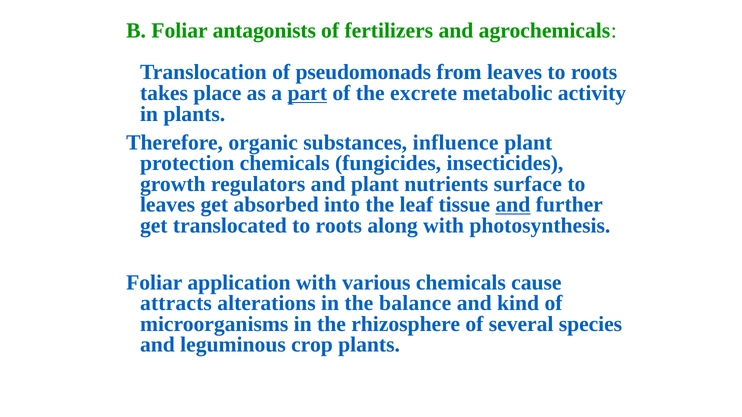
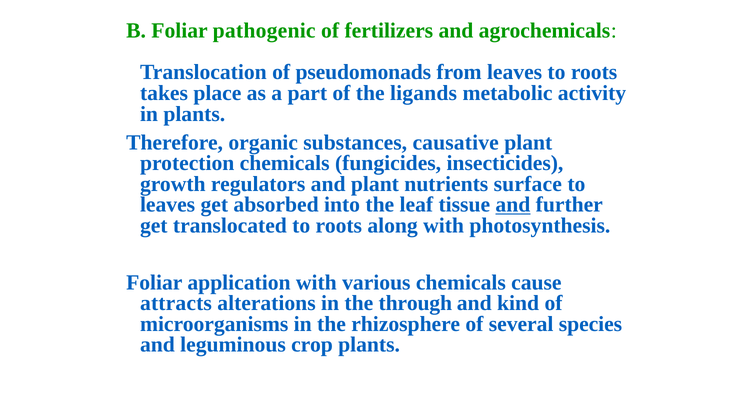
antagonists: antagonists -> pathogenic
part underline: present -> none
excrete: excrete -> ligands
influence: influence -> causative
balance: balance -> through
